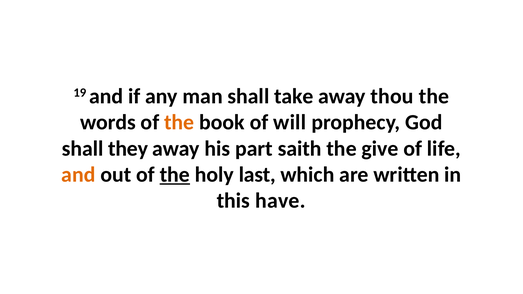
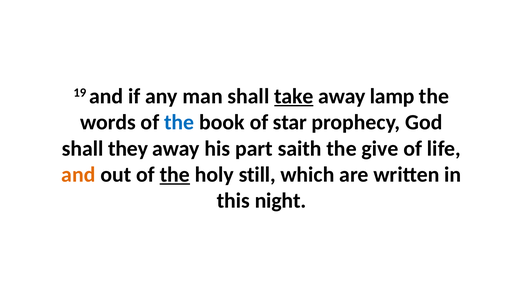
take underline: none -> present
thou: thou -> lamp
the at (179, 122) colour: orange -> blue
will: will -> star
last: last -> still
have: have -> night
